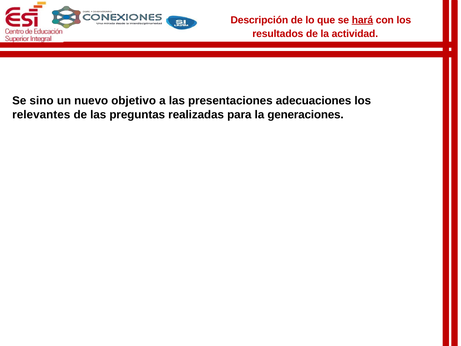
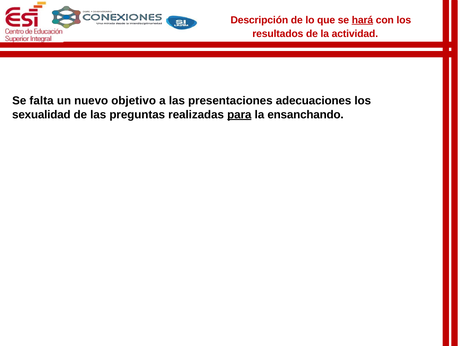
sino: sino -> falta
relevantes: relevantes -> sexualidad
para underline: none -> present
generaciones: generaciones -> ensanchando
